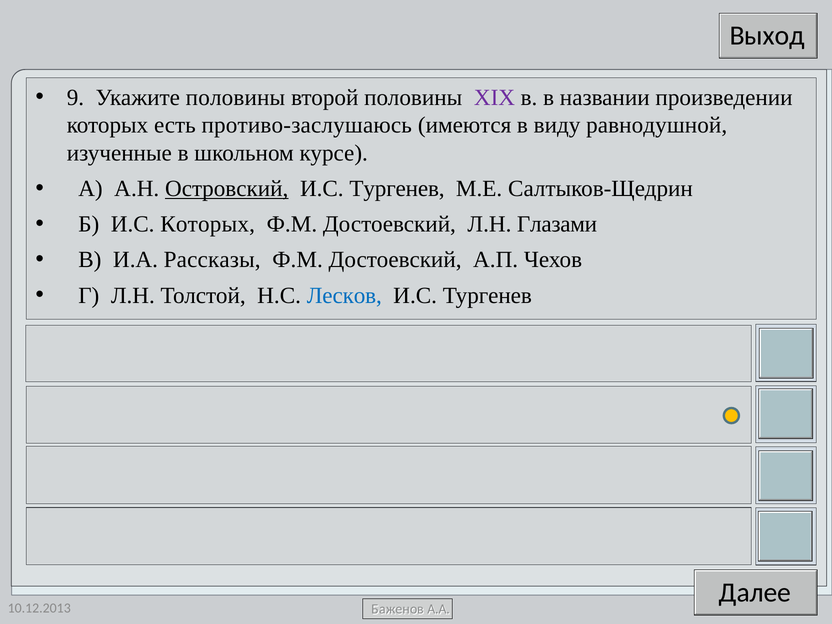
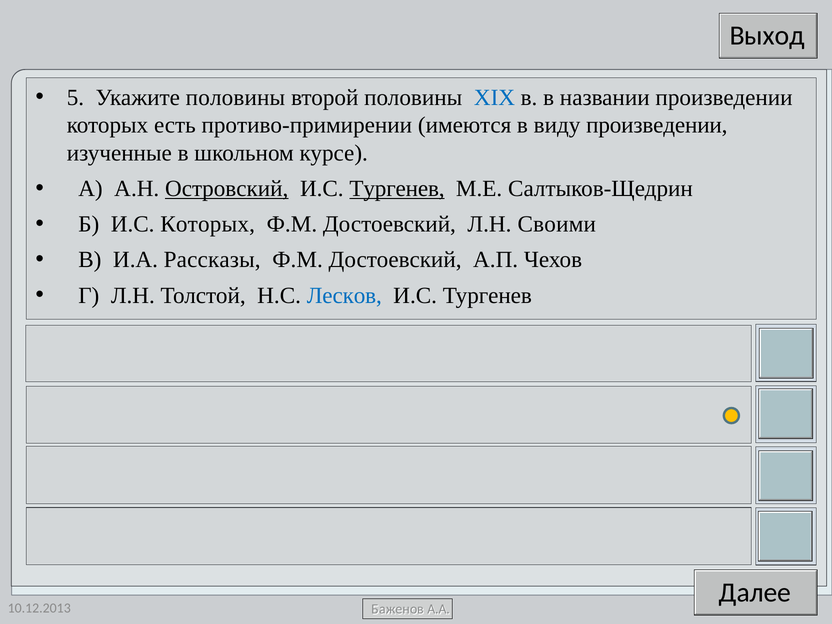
9: 9 -> 5
XIX colour: purple -> blue
противо-заслушаюсь: противо-заслушаюсь -> противо-примирении
виду равнодушной: равнодушной -> произведении
Тургенев at (397, 189) underline: none -> present
Глазами: Глазами -> Своими
